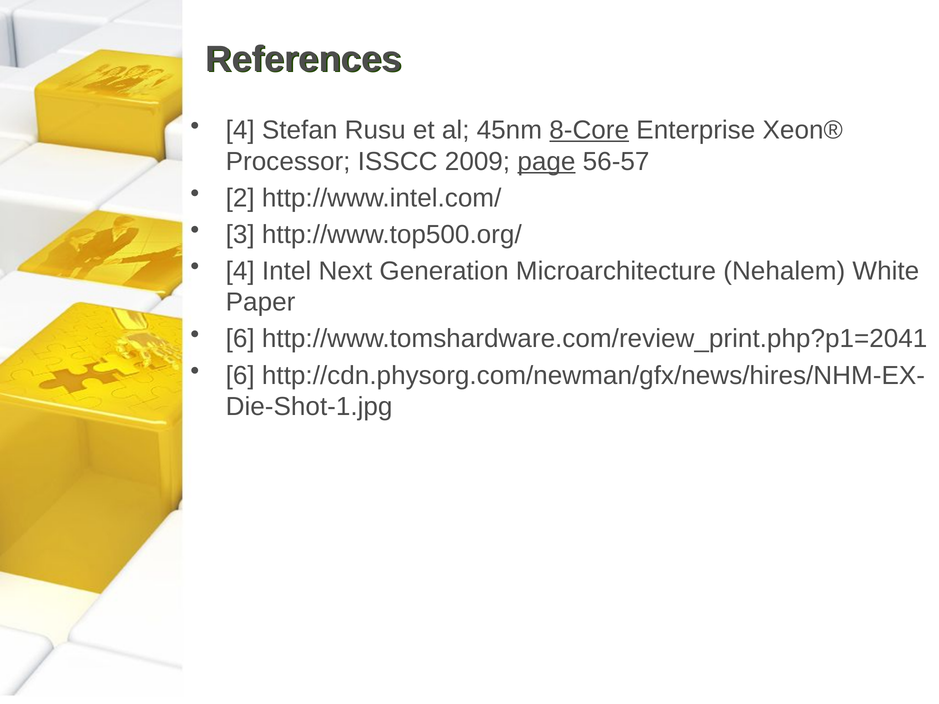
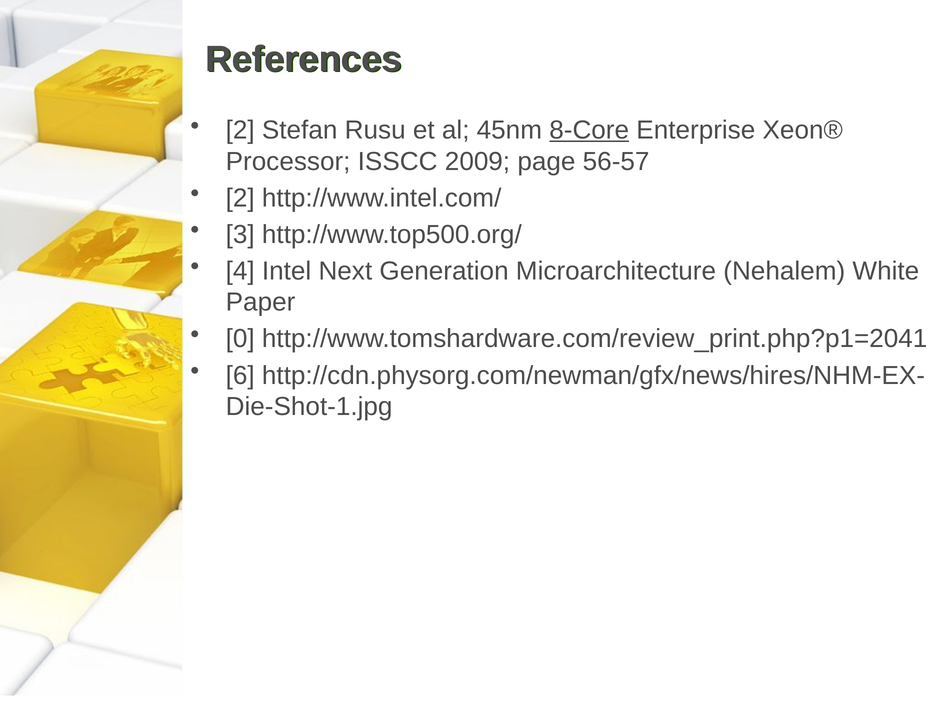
4 at (240, 130): 4 -> 2
page underline: present -> none
6 at (240, 339): 6 -> 0
